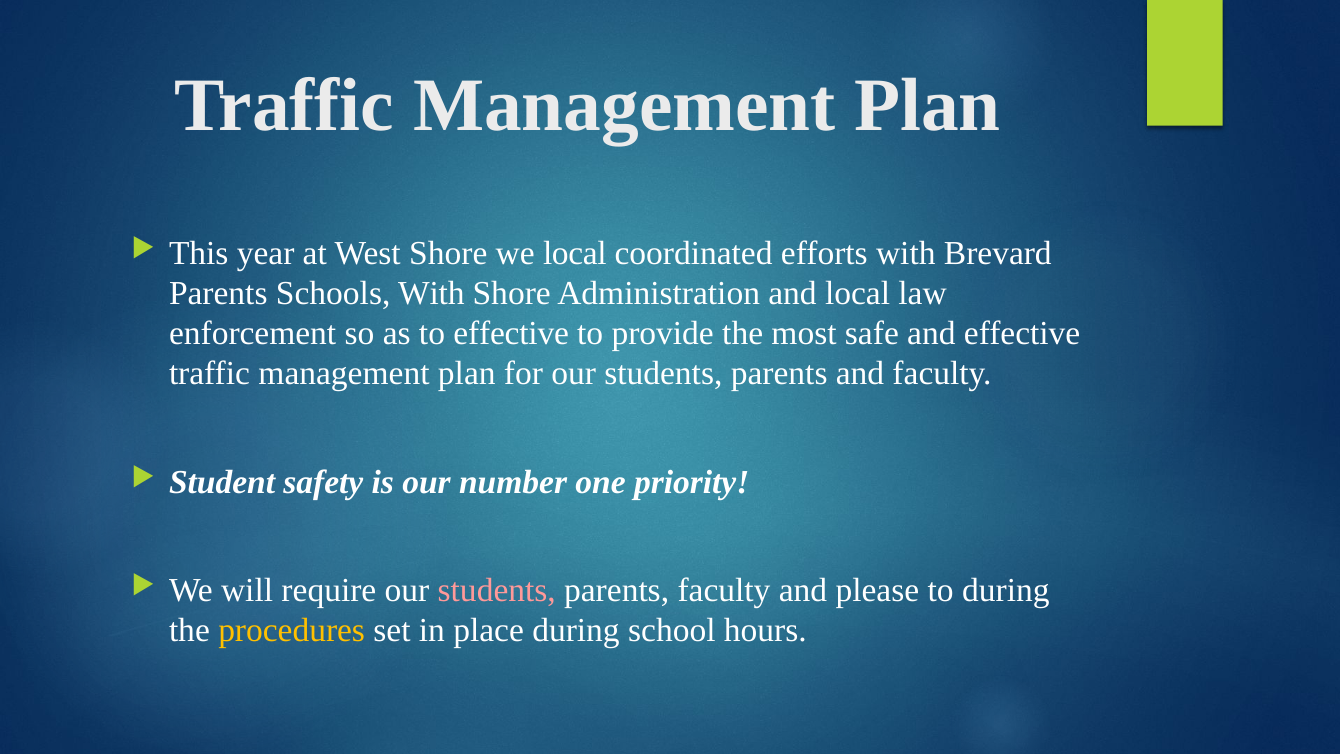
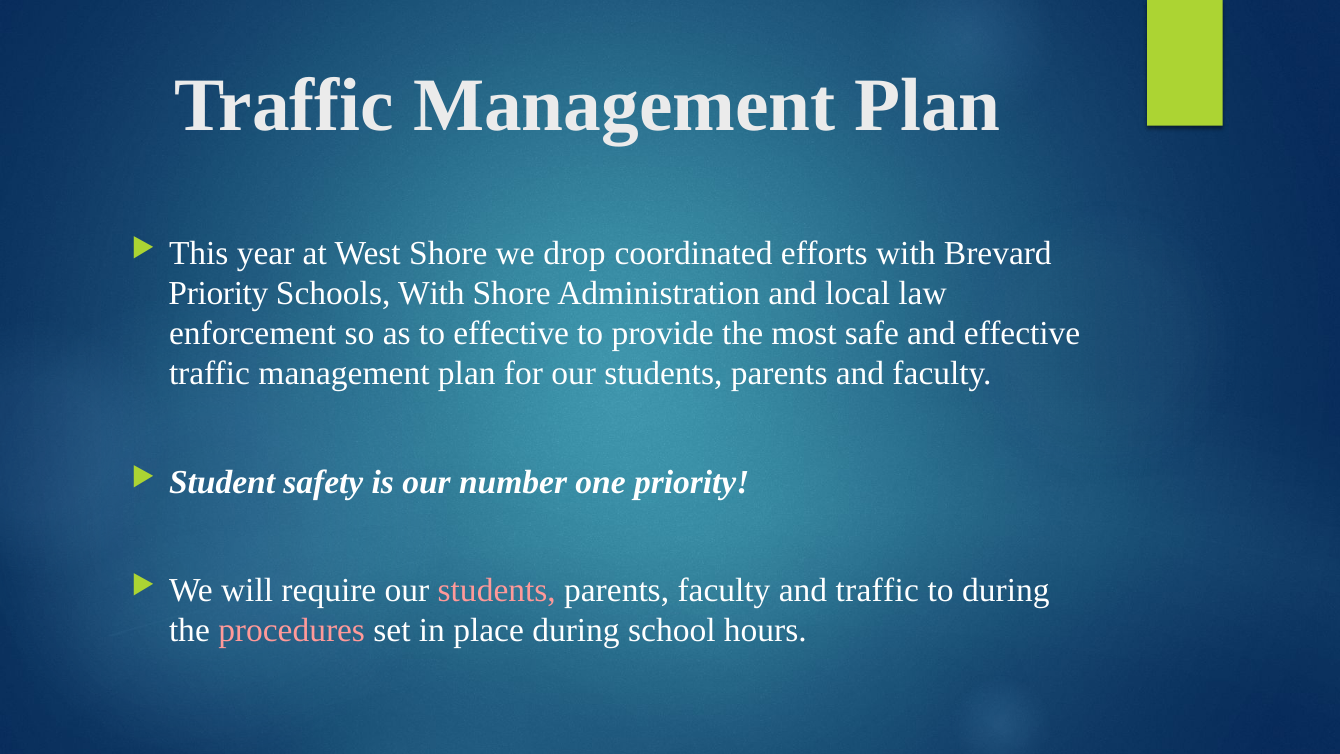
we local: local -> drop
Parents at (218, 293): Parents -> Priority
and please: please -> traffic
procedures colour: yellow -> pink
